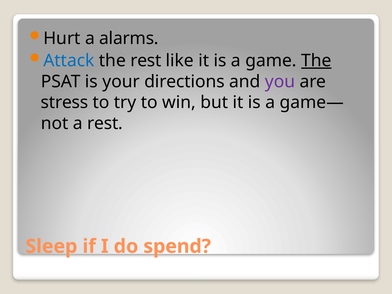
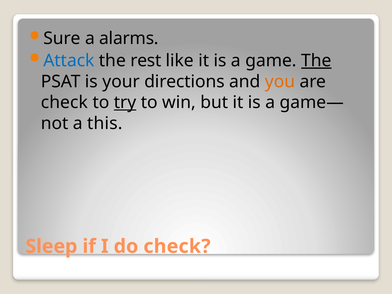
Hurt: Hurt -> Sure
you colour: purple -> orange
stress at (64, 102): stress -> check
try underline: none -> present
a rest: rest -> this
do spend: spend -> check
